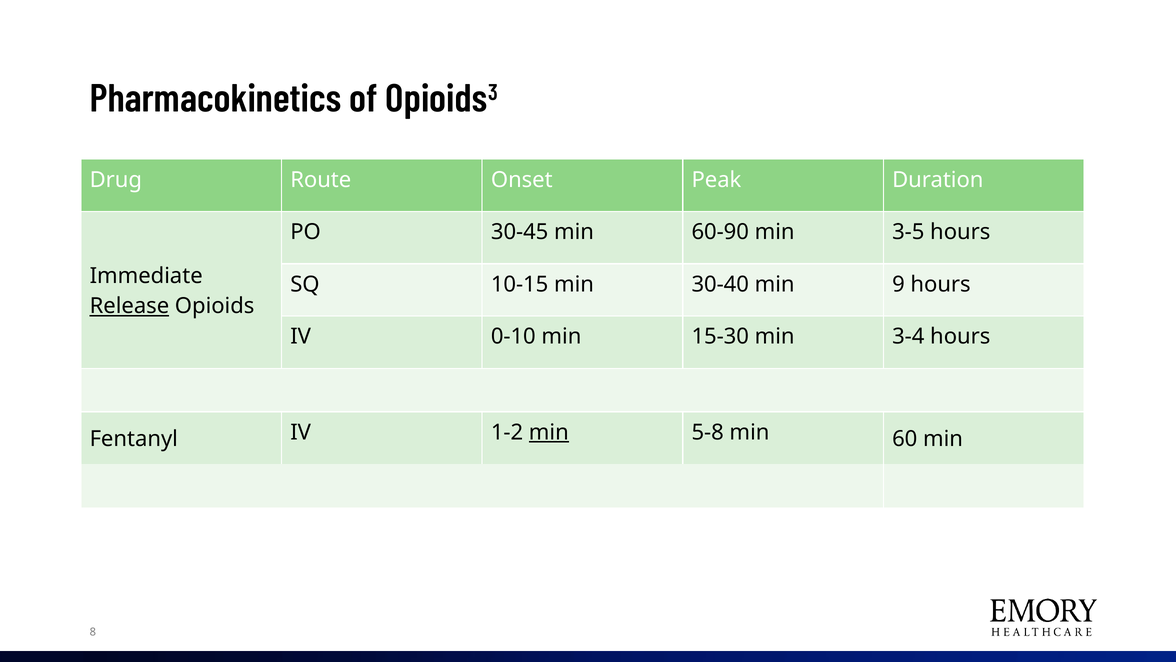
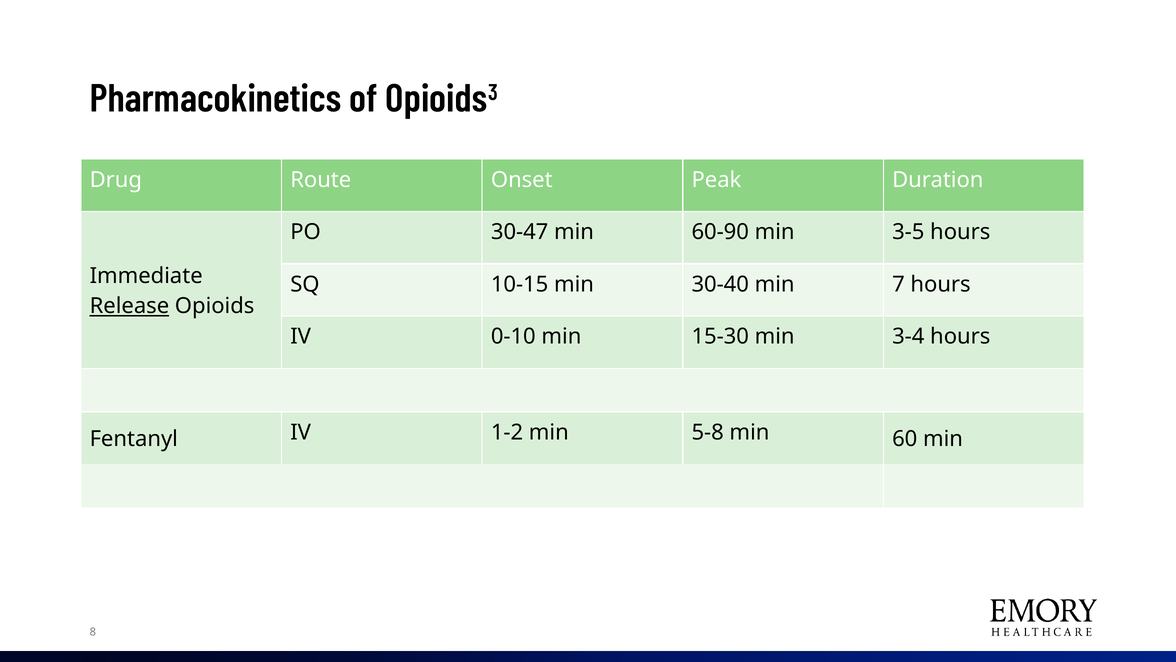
30-45: 30-45 -> 30-47
9: 9 -> 7
min at (549, 432) underline: present -> none
